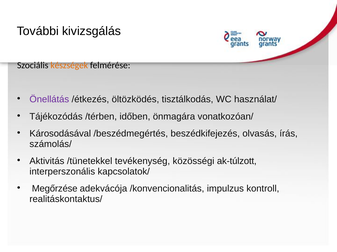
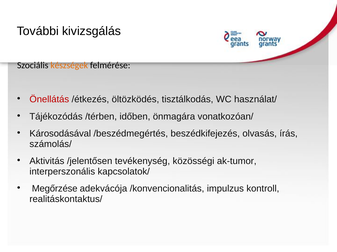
Önellátás colour: purple -> red
/tünetekkel: /tünetekkel -> /jelentősen
ak-túlzott: ak-túlzott -> ak-tumor
